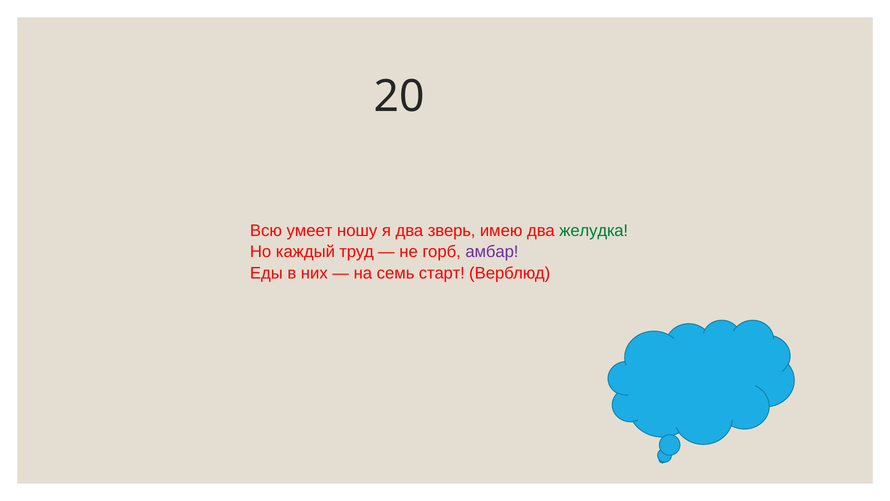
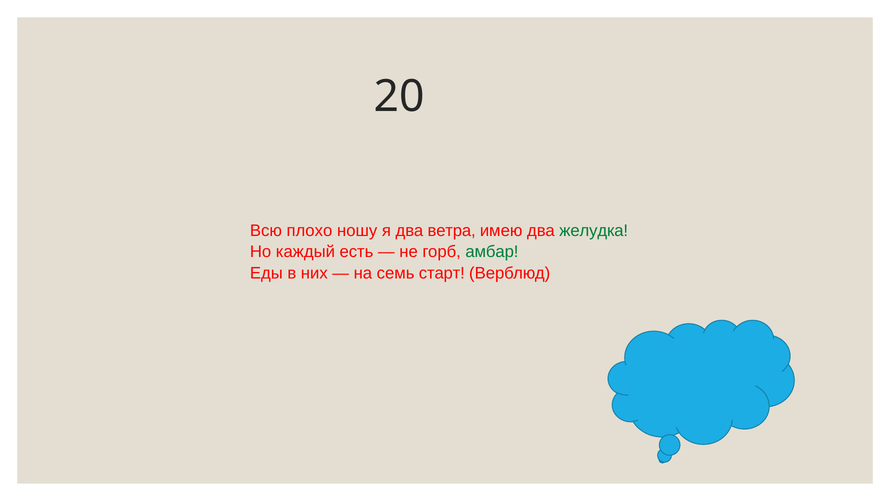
умеет: умеет -> плохо
зверь: зверь -> ветра
труд: труд -> есть
амбар colour: purple -> green
